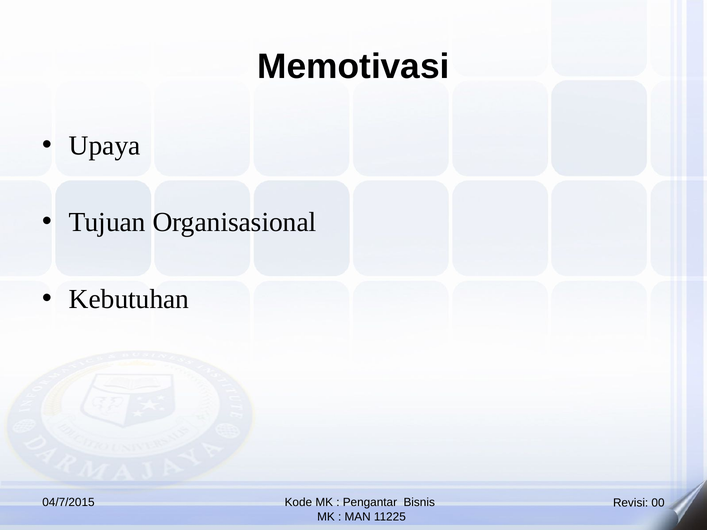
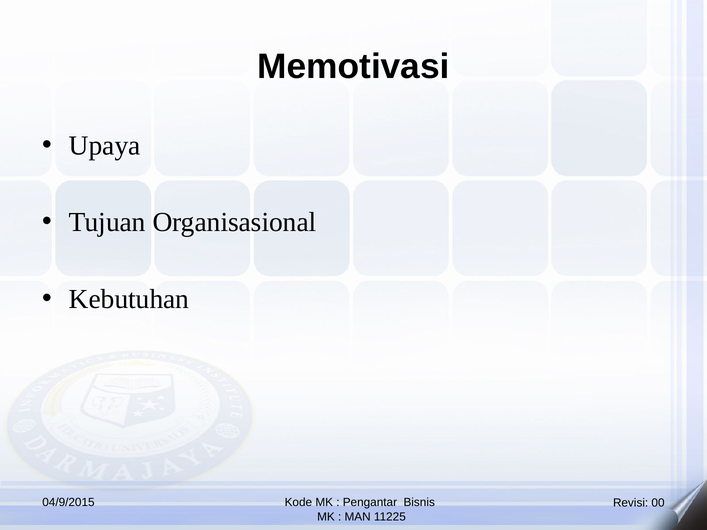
04/7/2015: 04/7/2015 -> 04/9/2015
